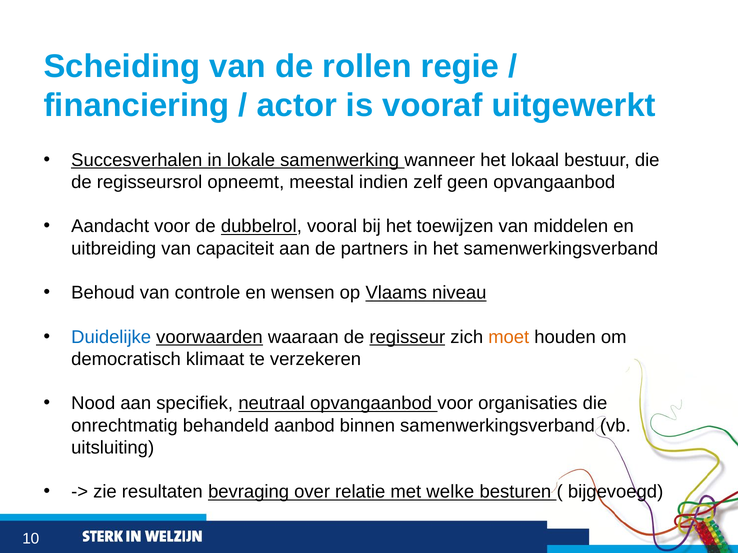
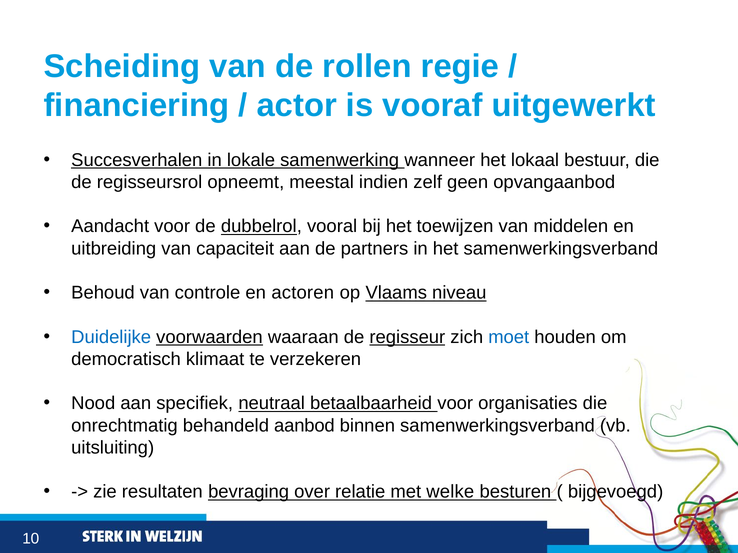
wensen: wensen -> actoren
moet colour: orange -> blue
neutraal opvangaanbod: opvangaanbod -> betaalbaarheid
